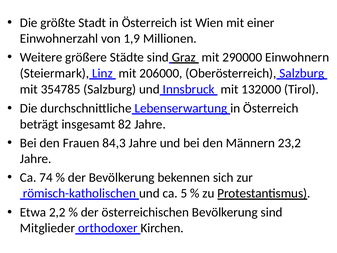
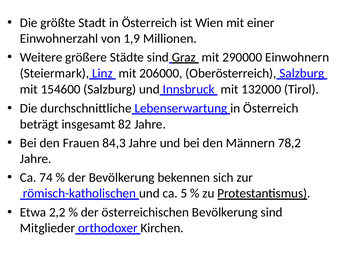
354785: 354785 -> 154600
23,2: 23,2 -> 78,2
